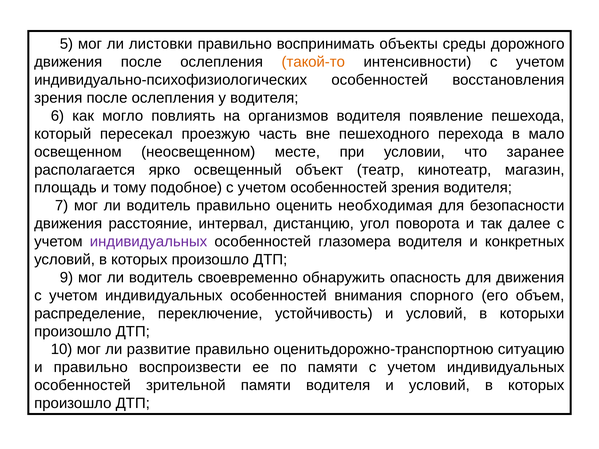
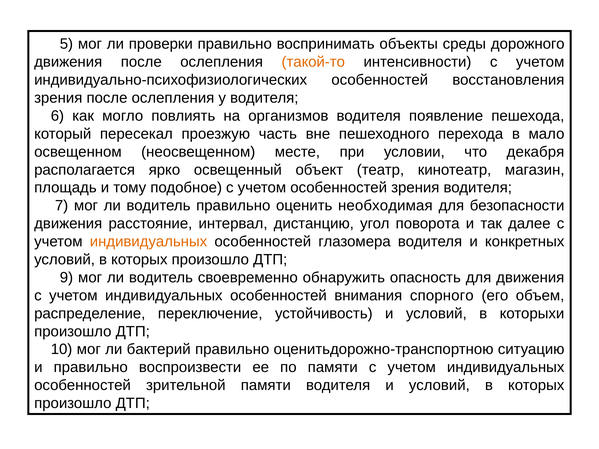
листовки: листовки -> проверки
заранее: заранее -> декабря
индивидуальных at (148, 242) colour: purple -> orange
развитие: развитие -> бактерий
